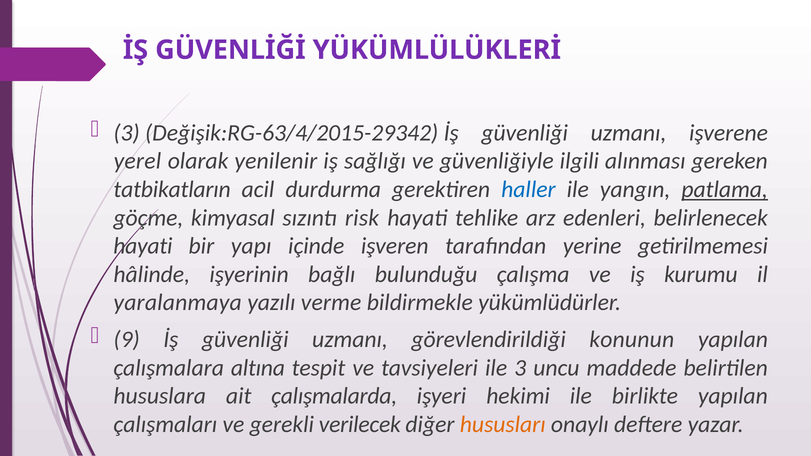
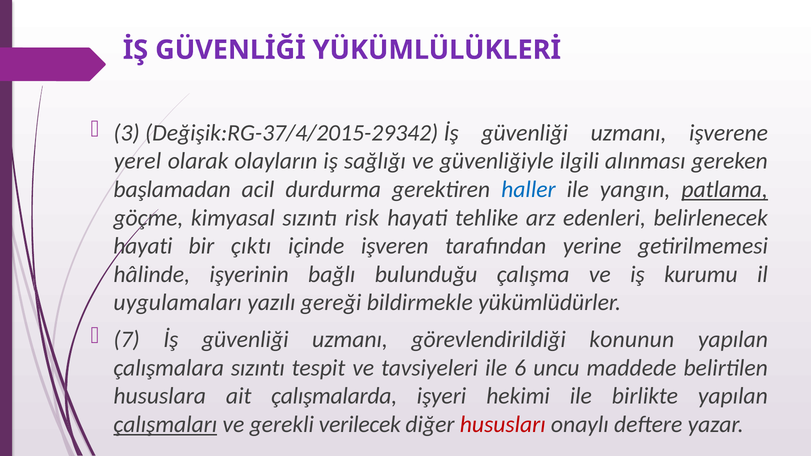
Değişik:RG-63/4/2015-29342: Değişik:RG-63/4/2015-29342 -> Değişik:RG-37/4/2015-29342
yenilenir: yenilenir -> olayların
tatbikatların: tatbikatların -> başlamadan
yapı: yapı -> çıktı
yaralanmaya: yaralanmaya -> uygulamaları
verme: verme -> gereği
9: 9 -> 7
çalışmalara altına: altına -> sızıntı
ile 3: 3 -> 6
çalışmaları underline: none -> present
hususları colour: orange -> red
